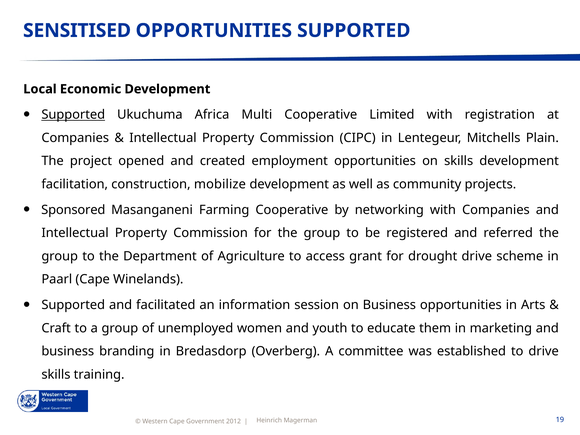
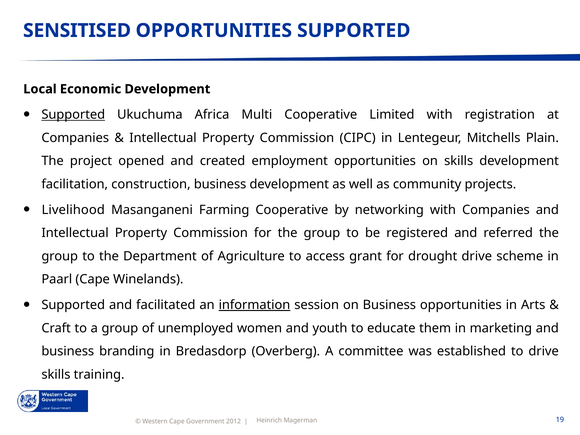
construction mobilize: mobilize -> business
Sponsored: Sponsored -> Livelihood
information underline: none -> present
